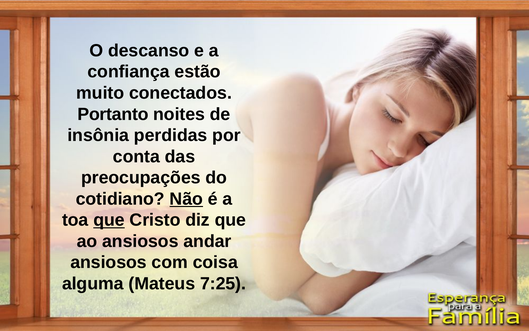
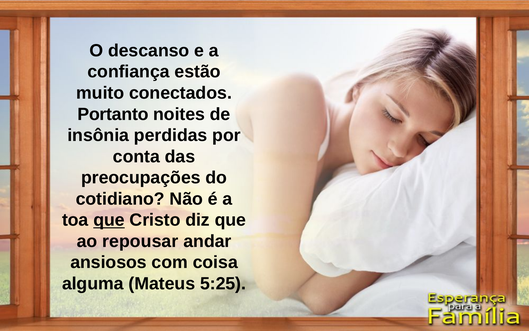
Não underline: present -> none
ao ansiosos: ansiosos -> repousar
7:25: 7:25 -> 5:25
